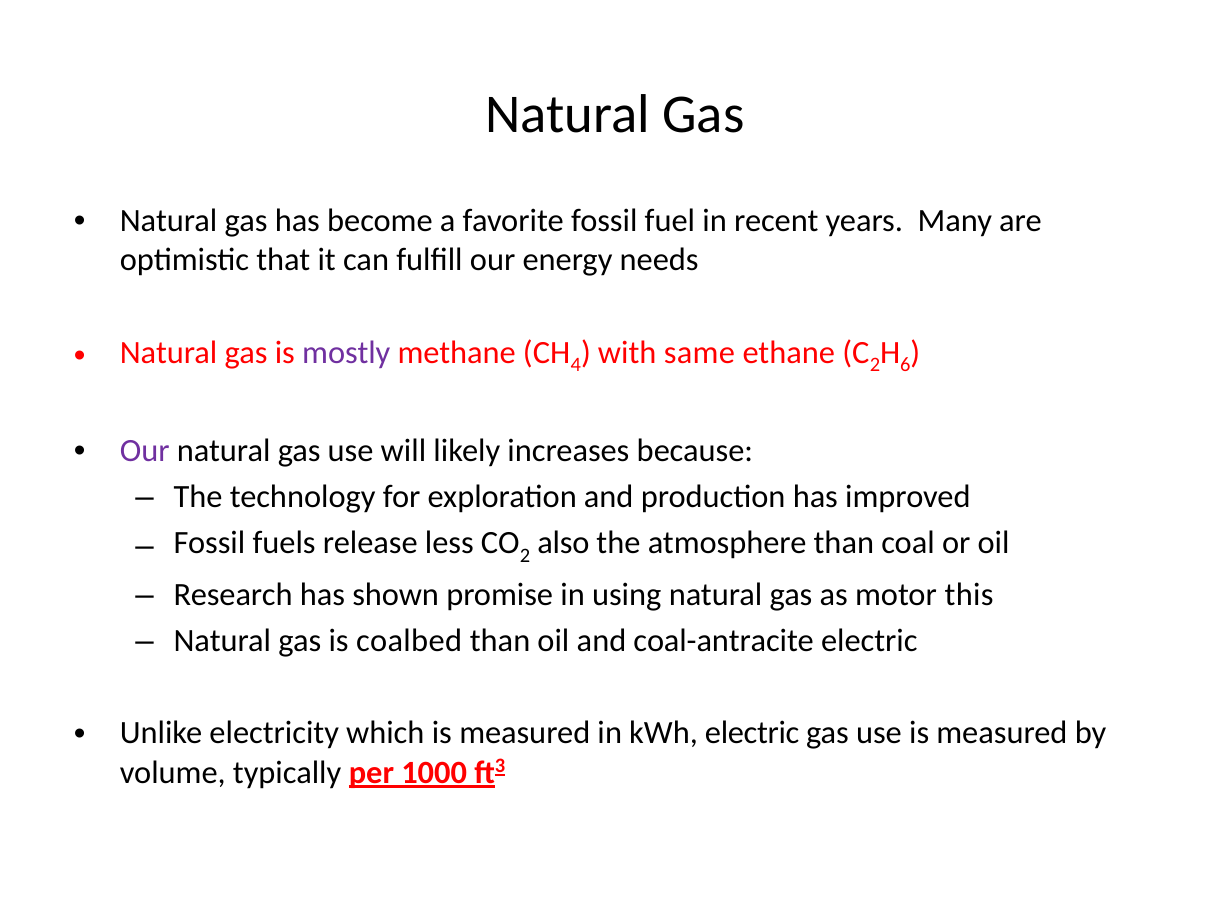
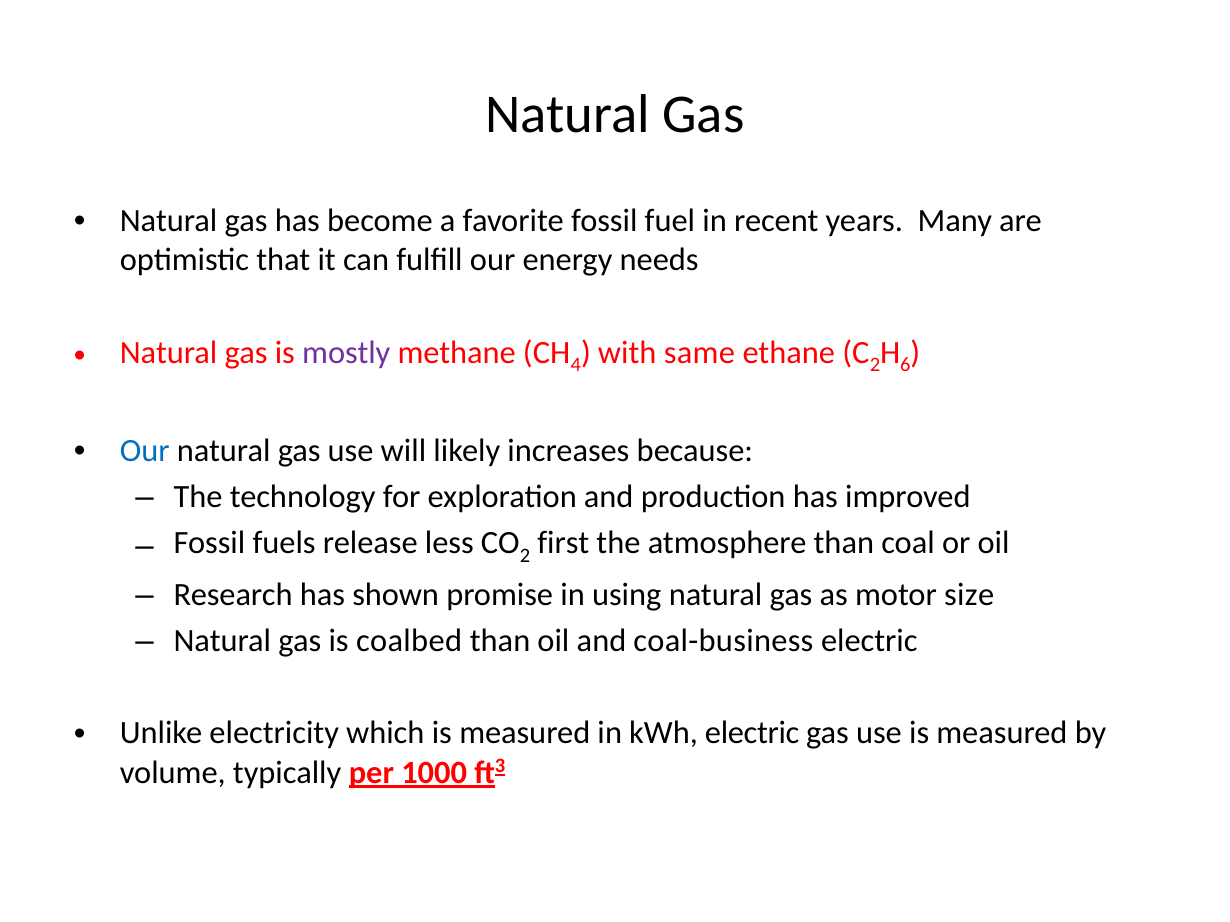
Our at (145, 451) colour: purple -> blue
also: also -> first
this: this -> size
coal-antracite: coal-antracite -> coal-business
